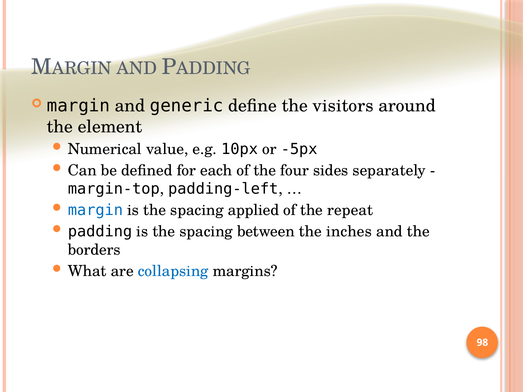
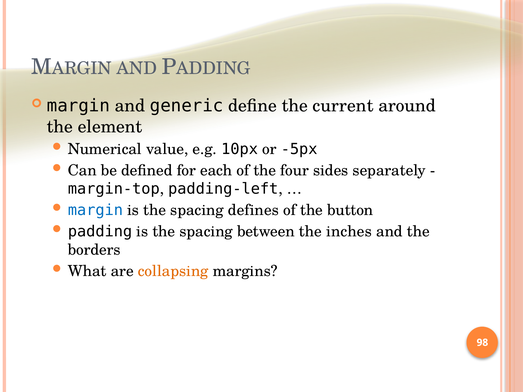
visitors: visitors -> current
applied: applied -> defines
repeat: repeat -> button
collapsing colour: blue -> orange
